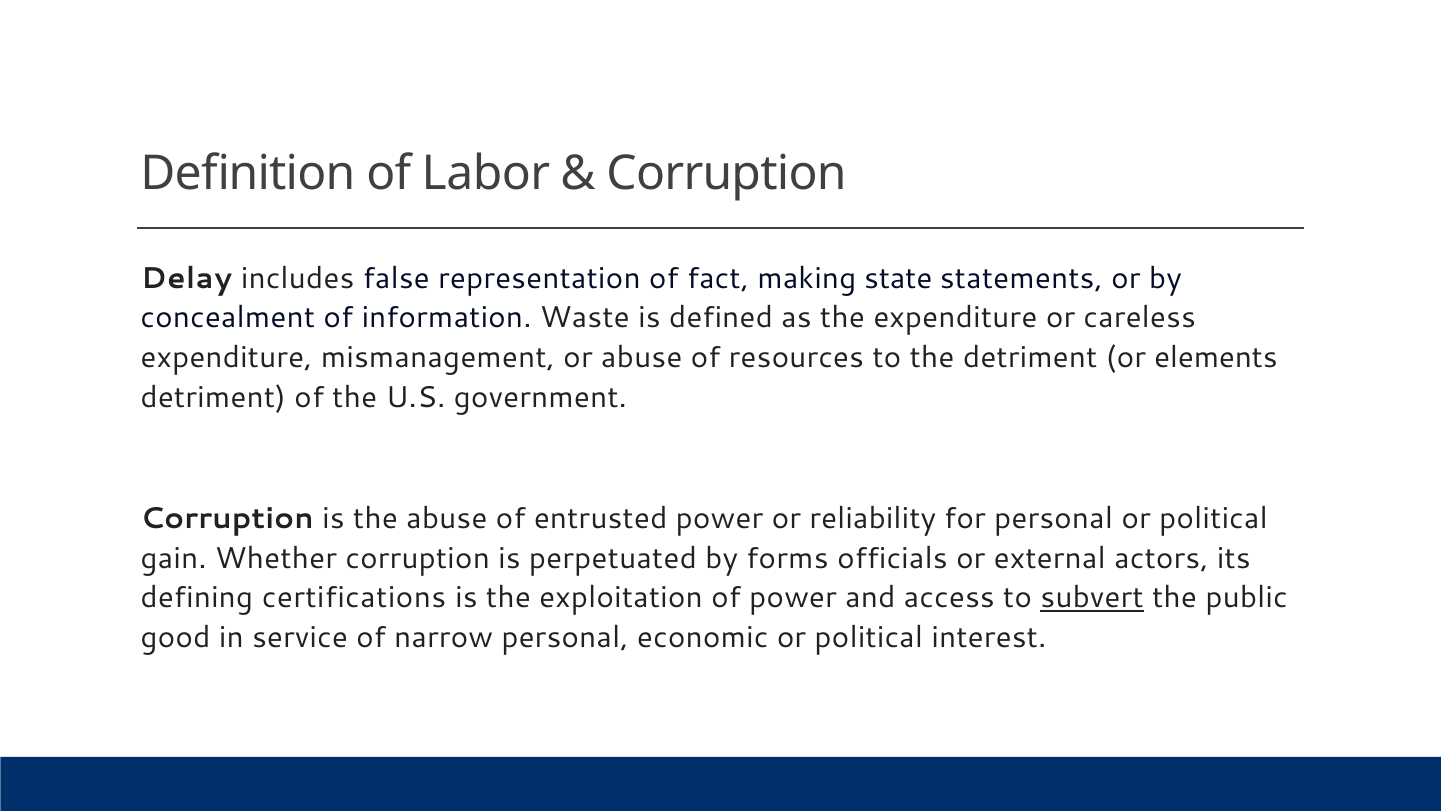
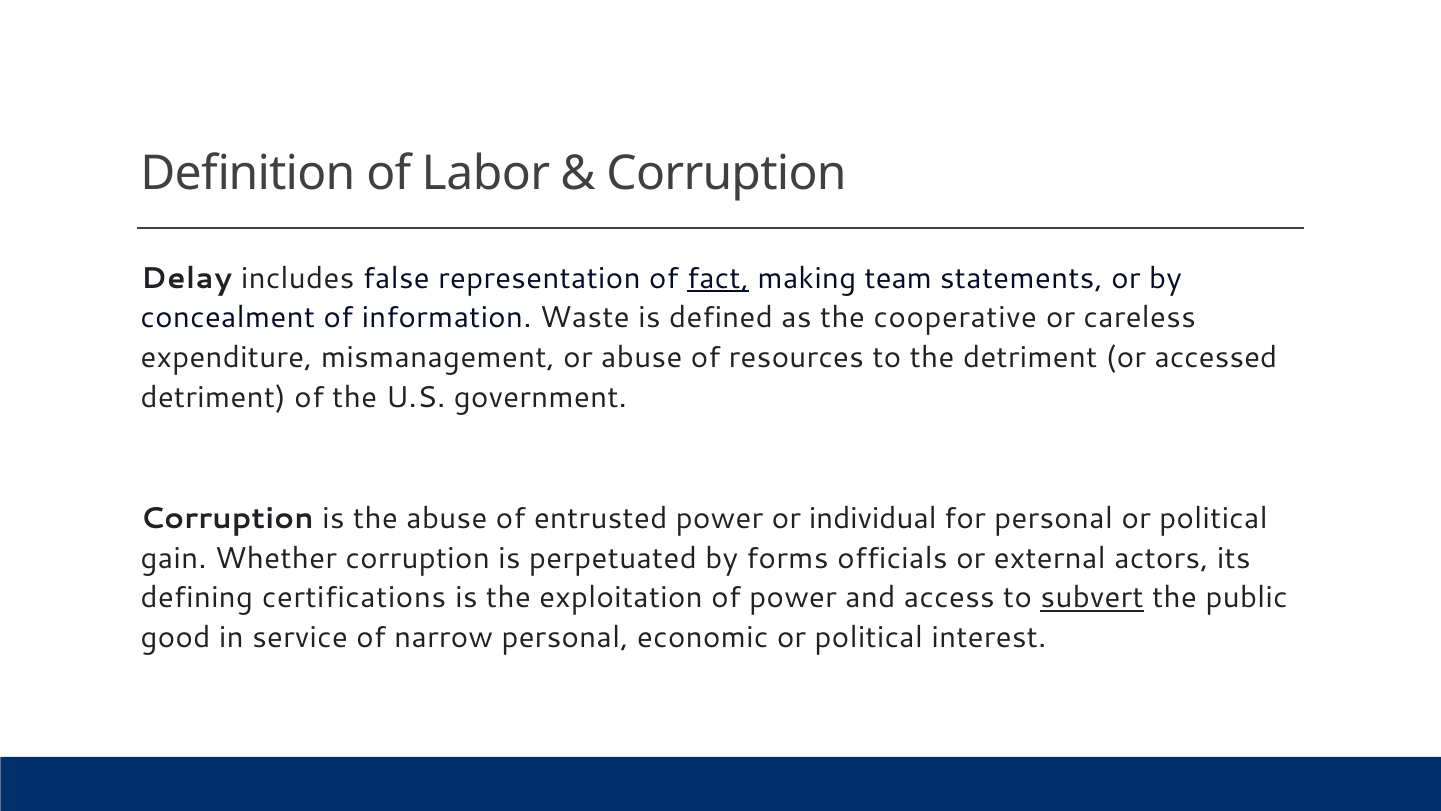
fact underline: none -> present
state: state -> team
the expenditure: expenditure -> cooperative
elements: elements -> accessed
reliability: reliability -> individual
